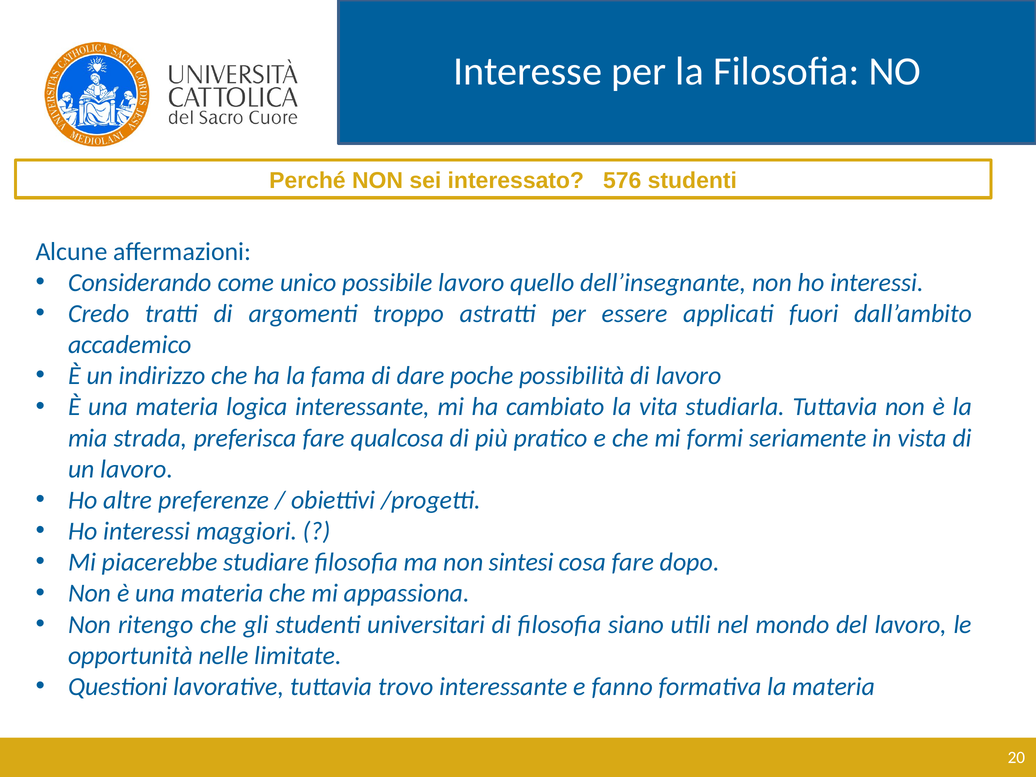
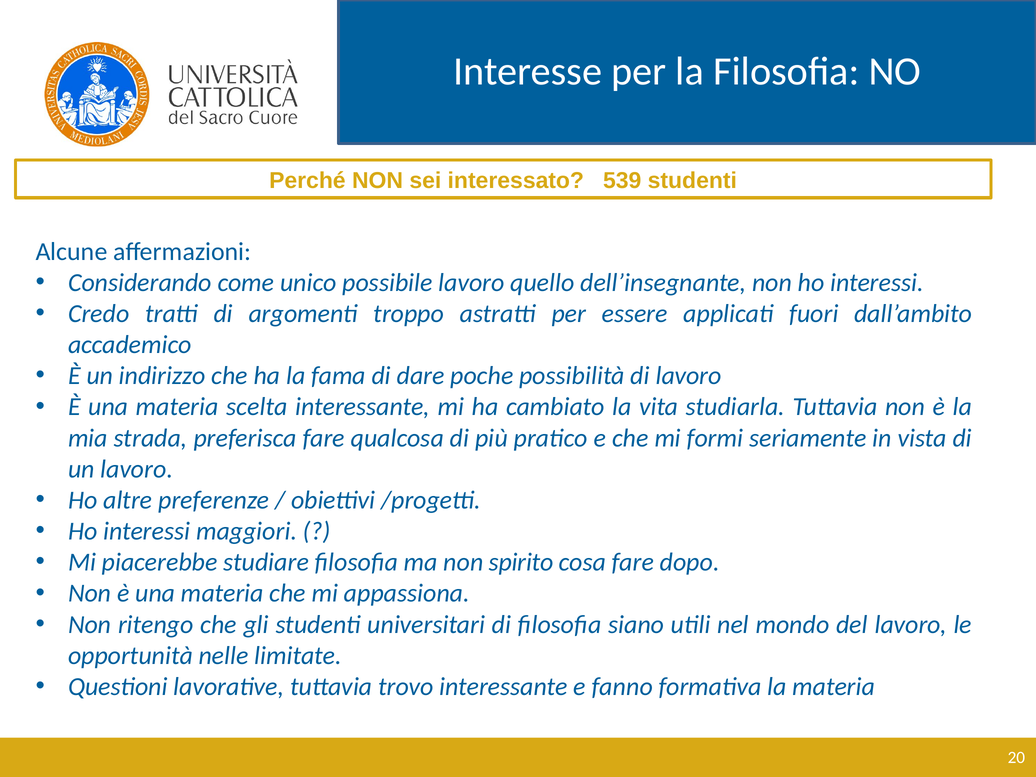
576: 576 -> 539
logica: logica -> scelta
sintesi: sintesi -> spirito
